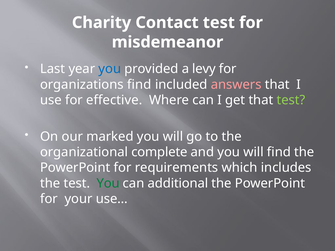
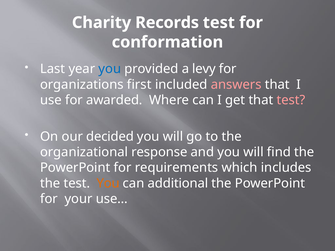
Contact: Contact -> Records
misdemeanor: misdemeanor -> conformation
organizations find: find -> first
effective: effective -> awarded
test at (291, 100) colour: light green -> pink
marked: marked -> decided
complete: complete -> response
You at (108, 183) colour: green -> orange
